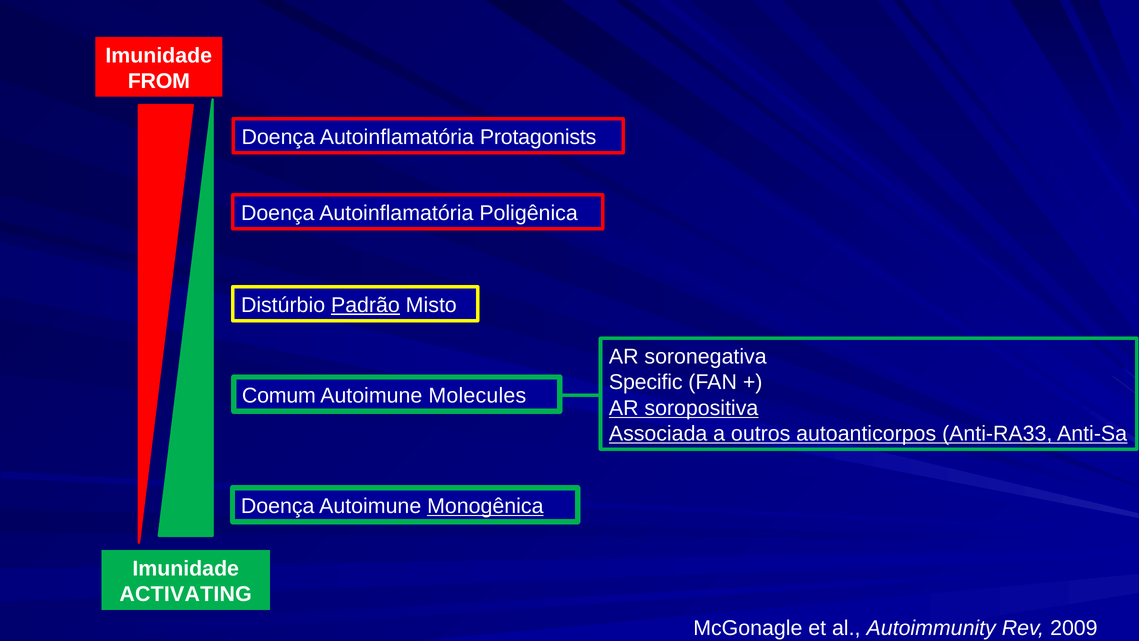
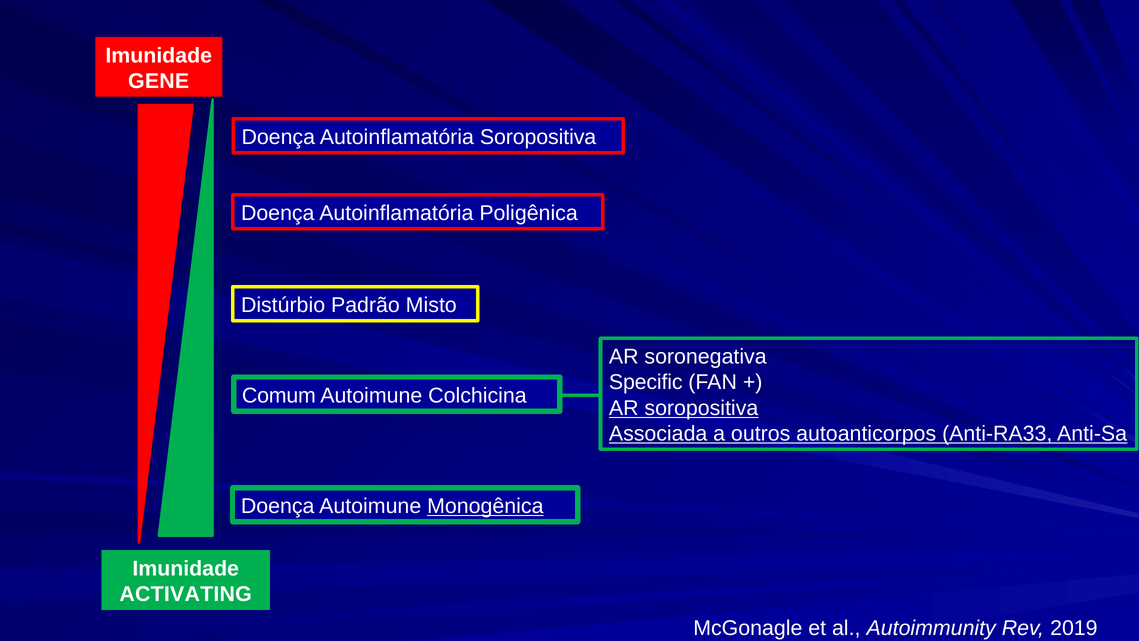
FROM: FROM -> GENE
Autoinflamatória Protagonists: Protagonists -> Soropositiva
Padrão underline: present -> none
Molecules: Molecules -> Colchicina
2009: 2009 -> 2019
